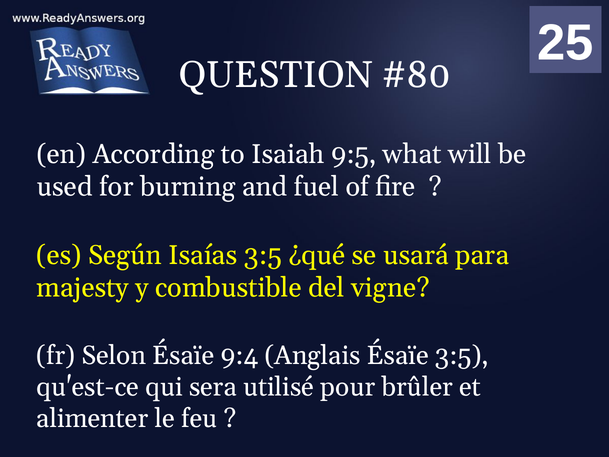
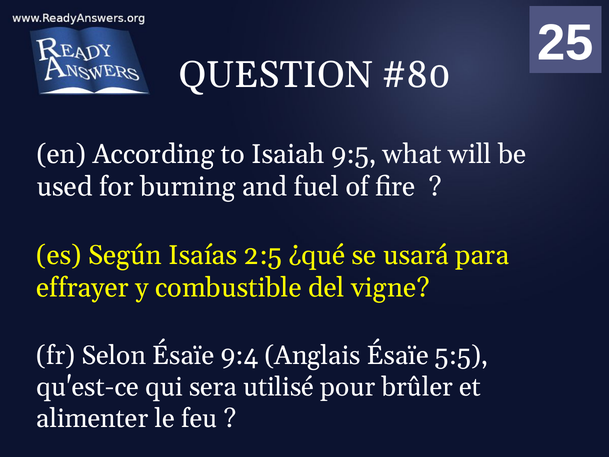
Isaías 3:5: 3:5 -> 2:5
majesty: majesty -> effrayer
Ésaïe 3:5: 3:5 -> 5:5
